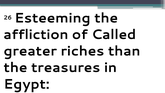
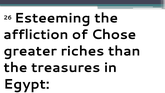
Called: Called -> Chose
